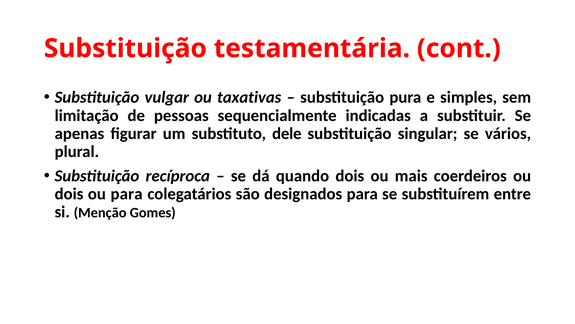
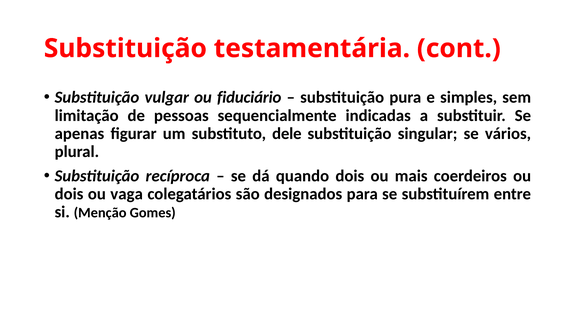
taxativas: taxativas -> fiduciário
ou para: para -> vaga
